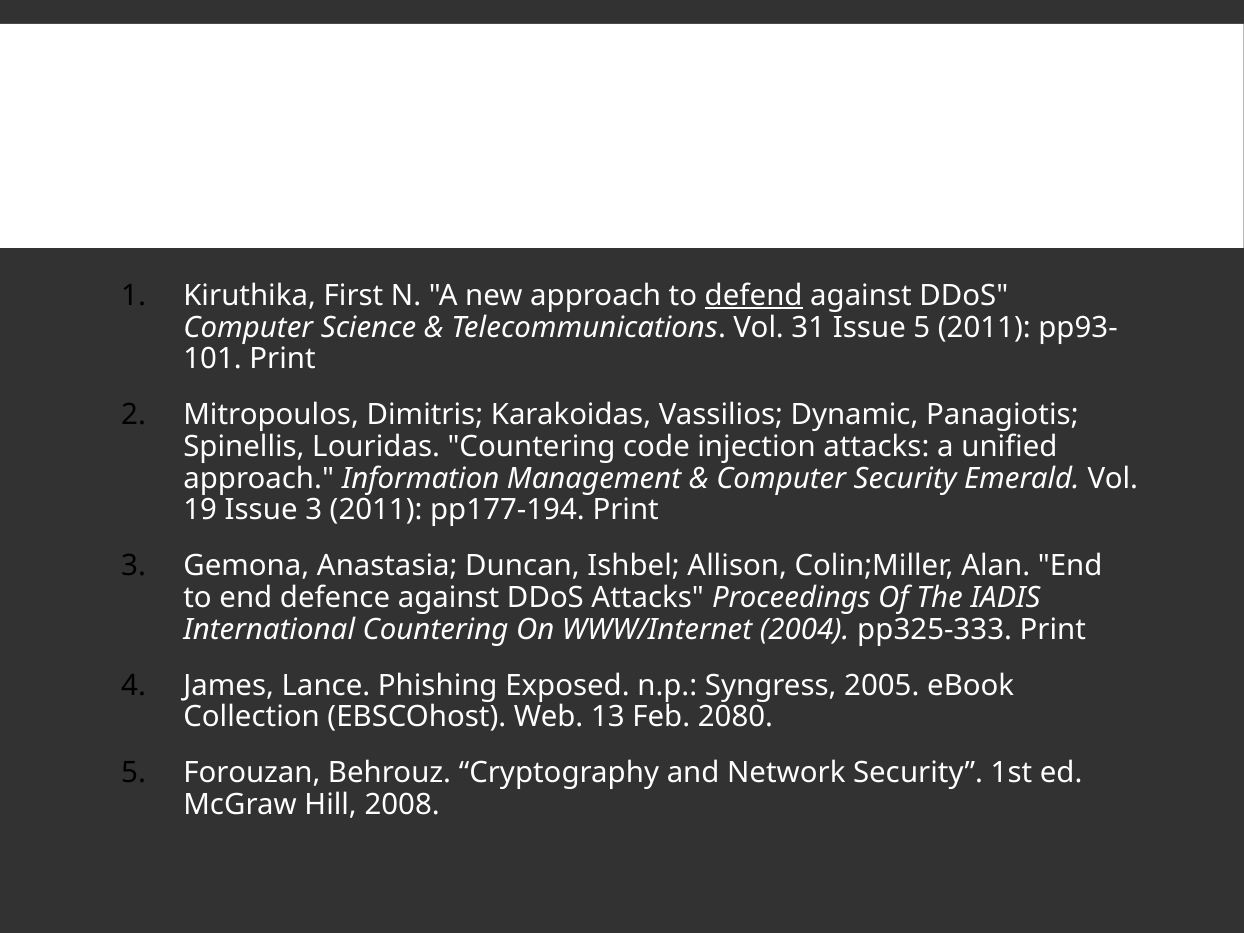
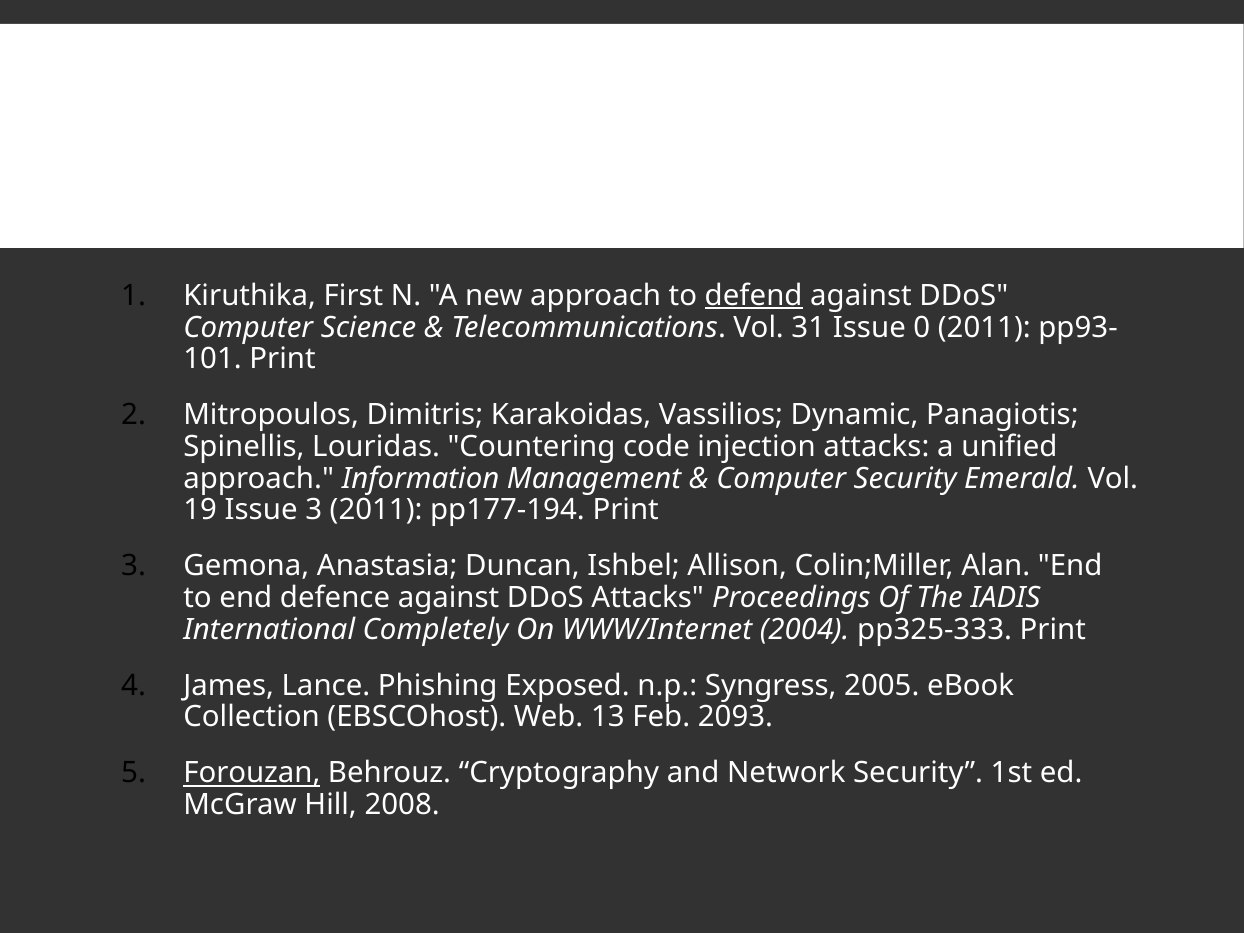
Issue 5: 5 -> 0
International Countering: Countering -> Completely
2080: 2080 -> 2093
Forouzan underline: none -> present
